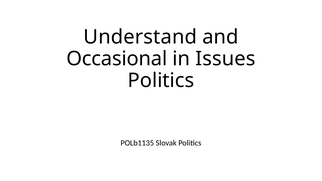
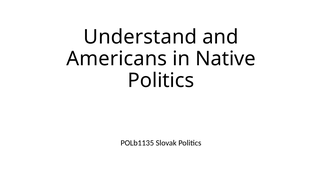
Occasional: Occasional -> Americans
Issues: Issues -> Native
